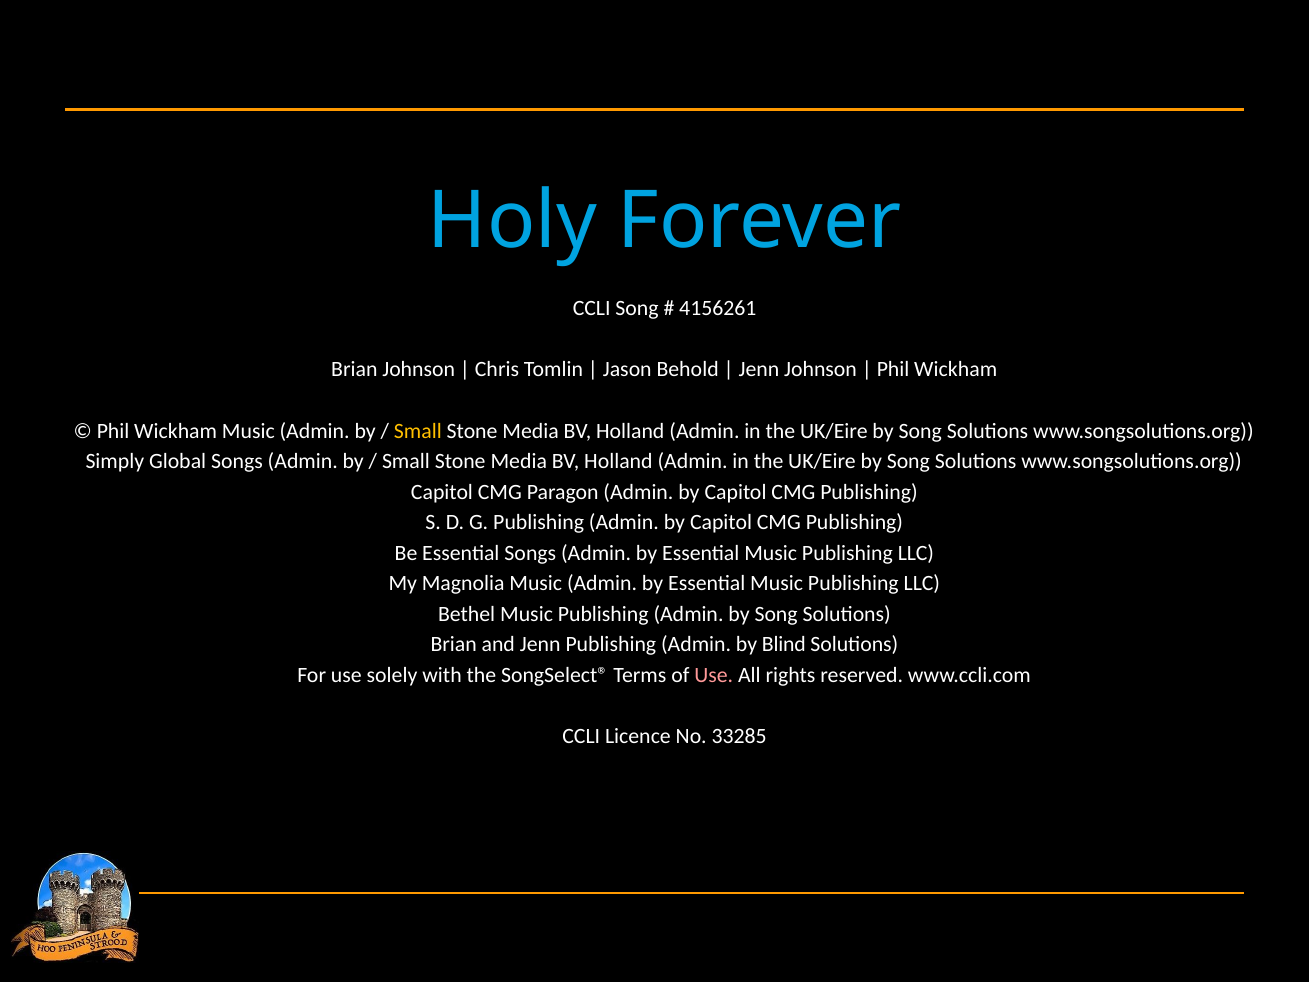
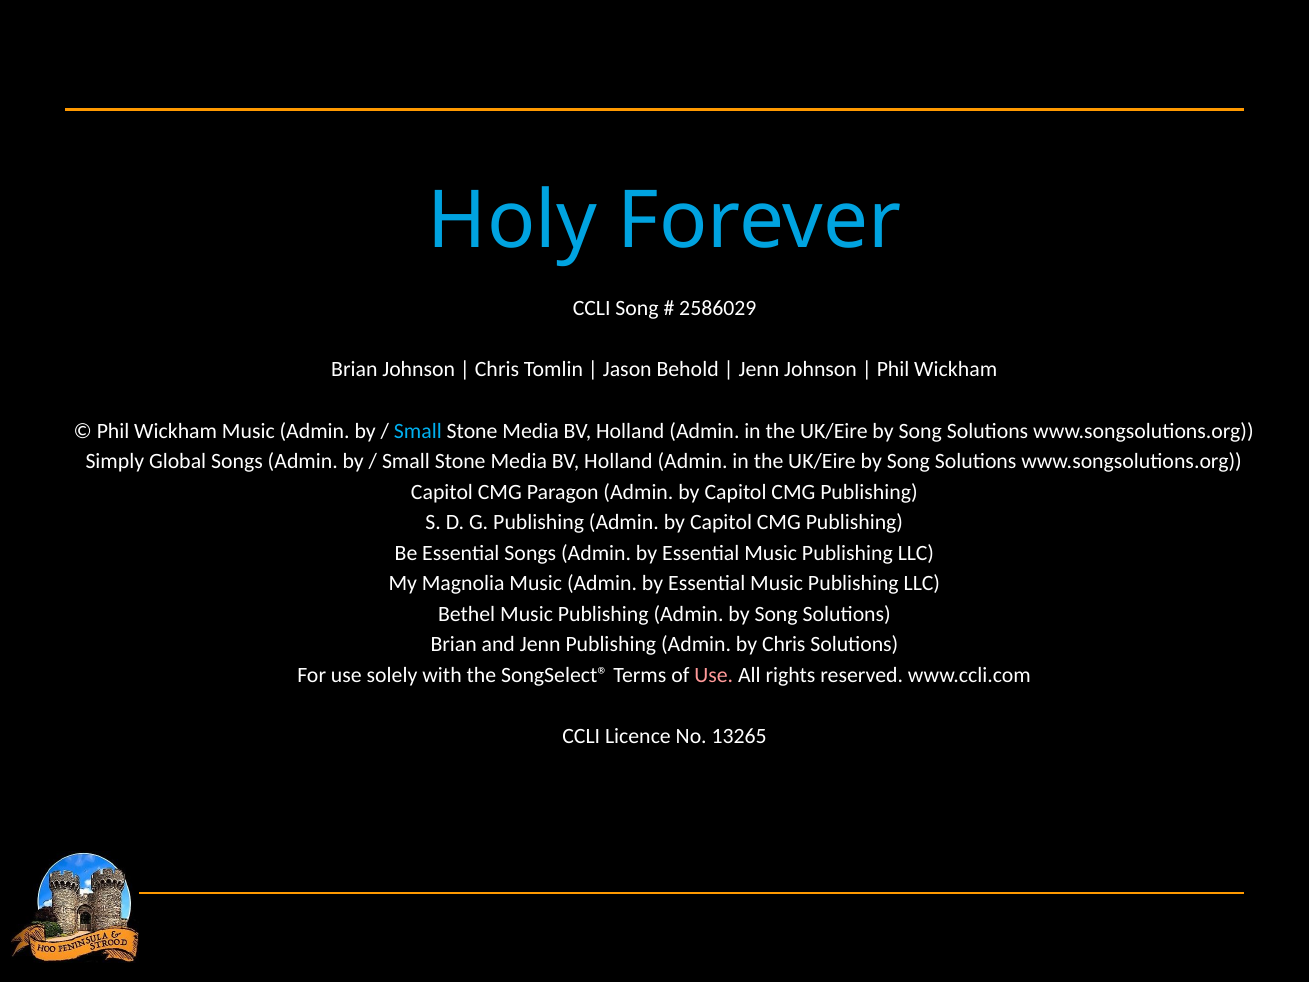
4156261: 4156261 -> 2586029
Small at (418, 431) colour: yellow -> light blue
by Blind: Blind -> Chris
33285: 33285 -> 13265
